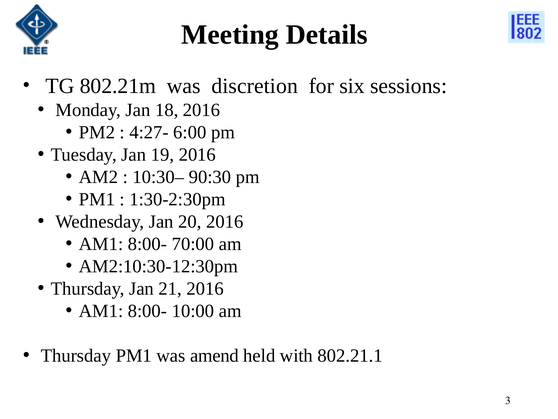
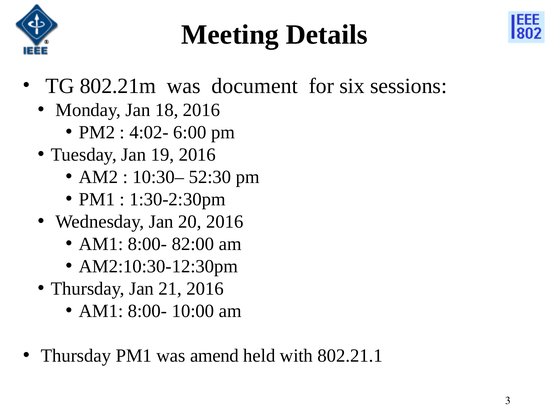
discretion: discretion -> document
4:27-: 4:27- -> 4:02-
90:30: 90:30 -> 52:30
70:00: 70:00 -> 82:00
